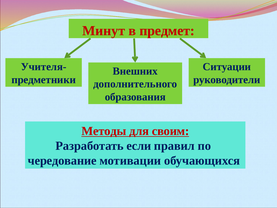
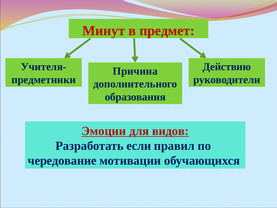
Ситуации: Ситуации -> Действию
Внешних: Внешних -> Причина
Методы: Методы -> Эмоции
своим: своим -> видов
